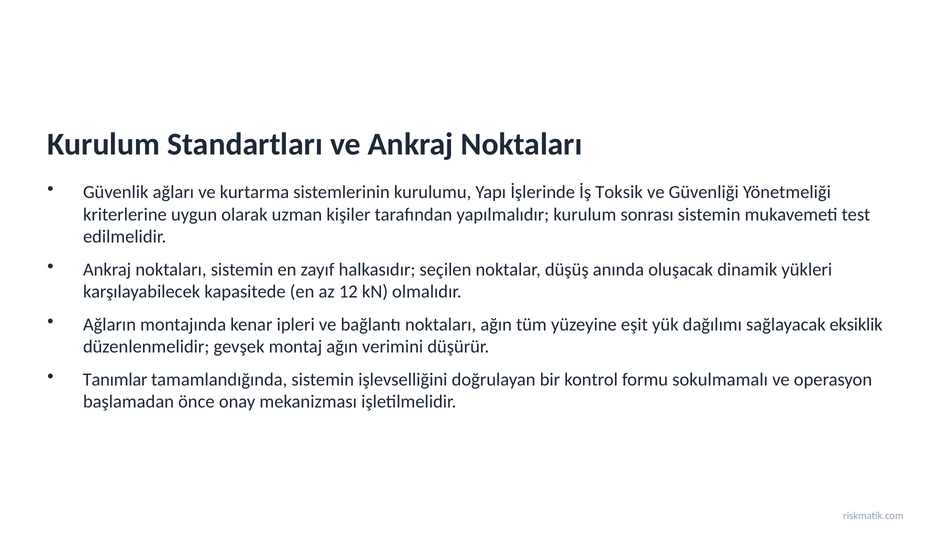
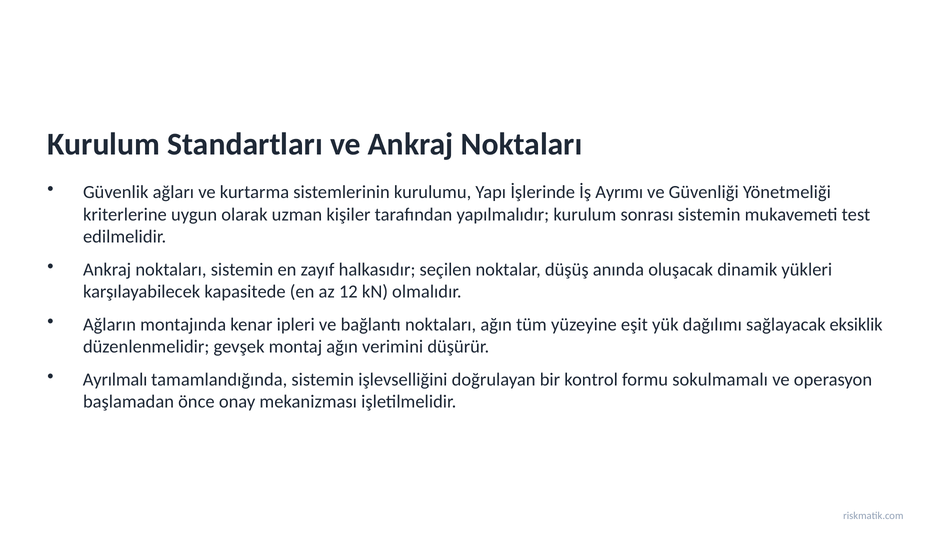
Toksik: Toksik -> Ayrımı
Tanımlar: Tanımlar -> Ayrılmalı
